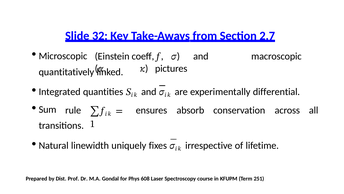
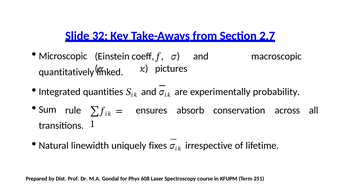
differential: differential -> probability
